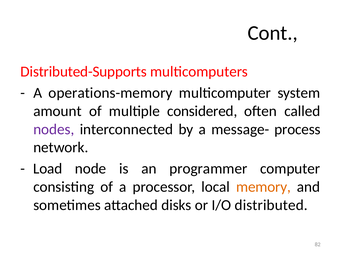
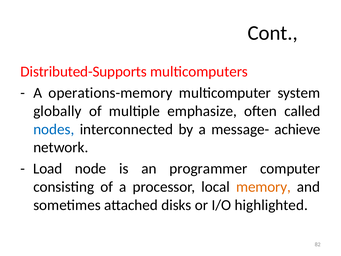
amount: amount -> globally
considered: considered -> emphasize
nodes colour: purple -> blue
process: process -> achieve
distributed: distributed -> highlighted
